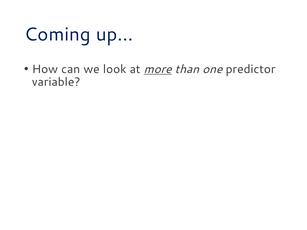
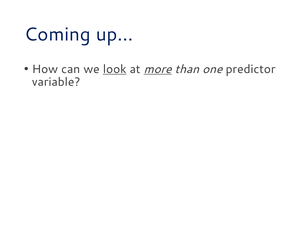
look underline: none -> present
